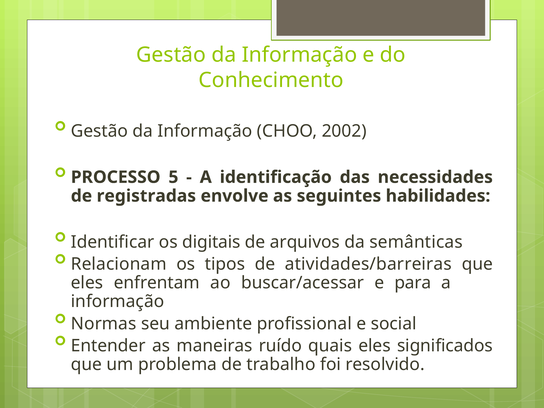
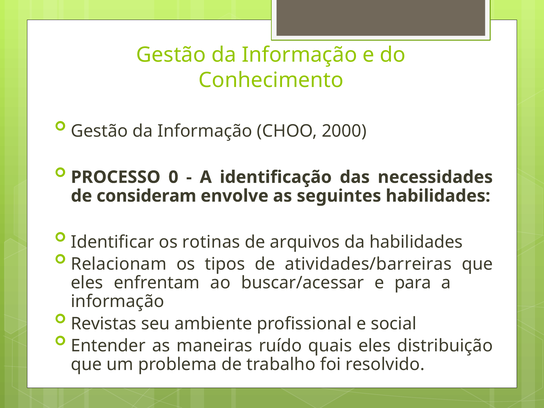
2002: 2002 -> 2000
5: 5 -> 0
registradas: registradas -> consideram
digitais: digitais -> rotinas
da semânticas: semânticas -> habilidades
Normas: Normas -> Revistas
significados: significados -> distribuição
